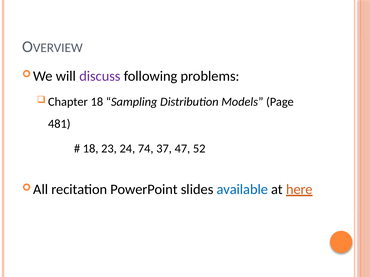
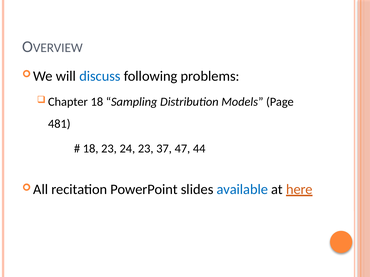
discuss colour: purple -> blue
24 74: 74 -> 23
52: 52 -> 44
